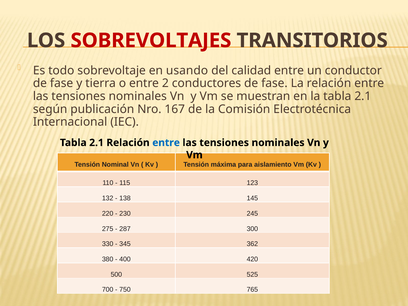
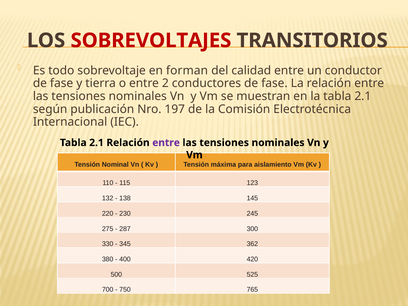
usando: usando -> forman
167: 167 -> 197
entre at (166, 143) colour: blue -> purple
